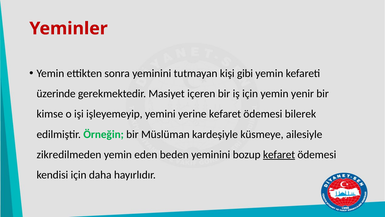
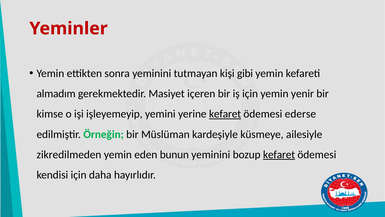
üzerinde: üzerinde -> almadım
kefaret at (225, 114) underline: none -> present
bilerek: bilerek -> ederse
beden: beden -> bunun
